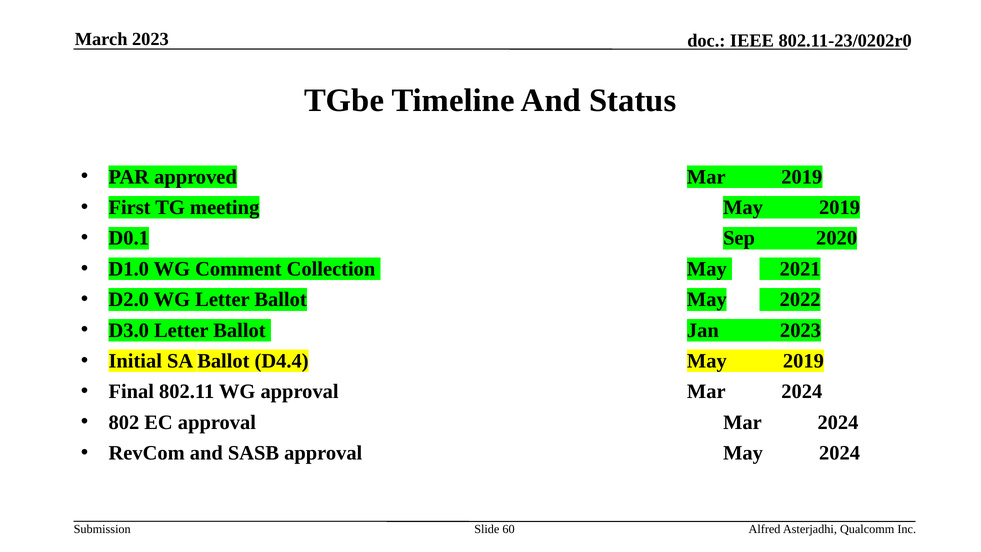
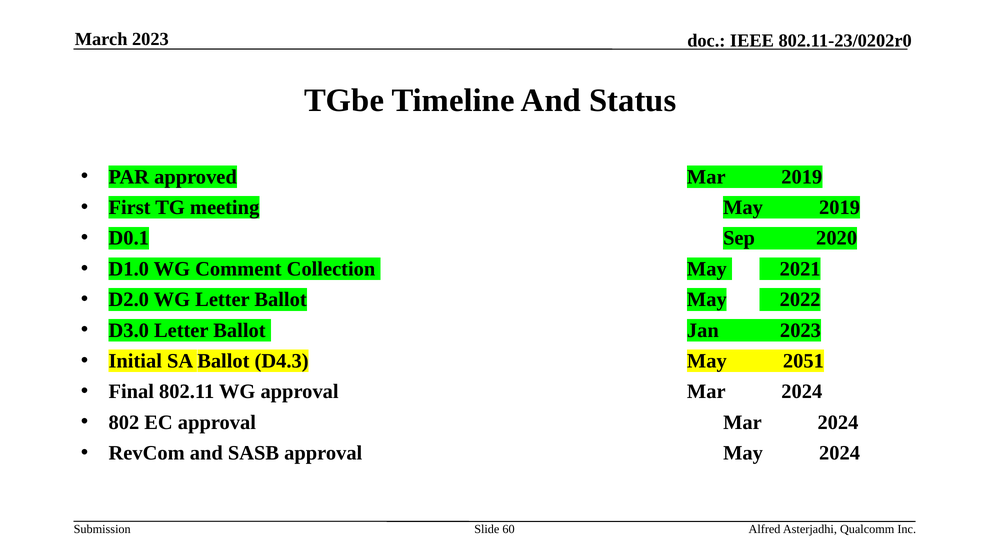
D4.4: D4.4 -> D4.3
2019 at (803, 361): 2019 -> 2051
